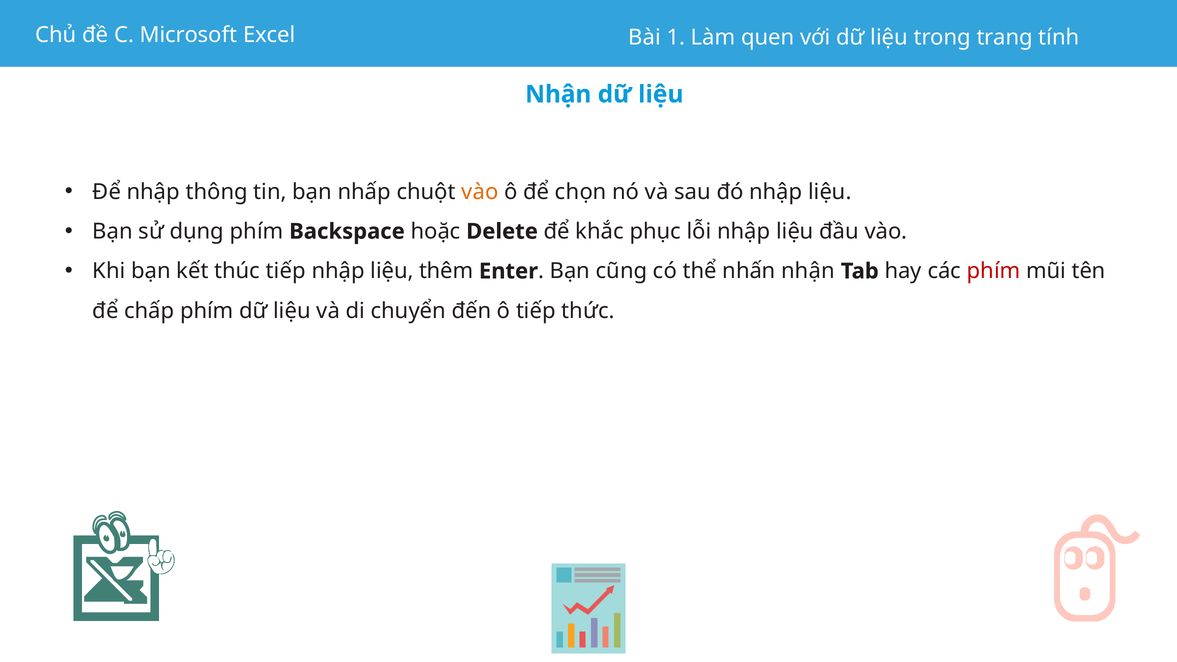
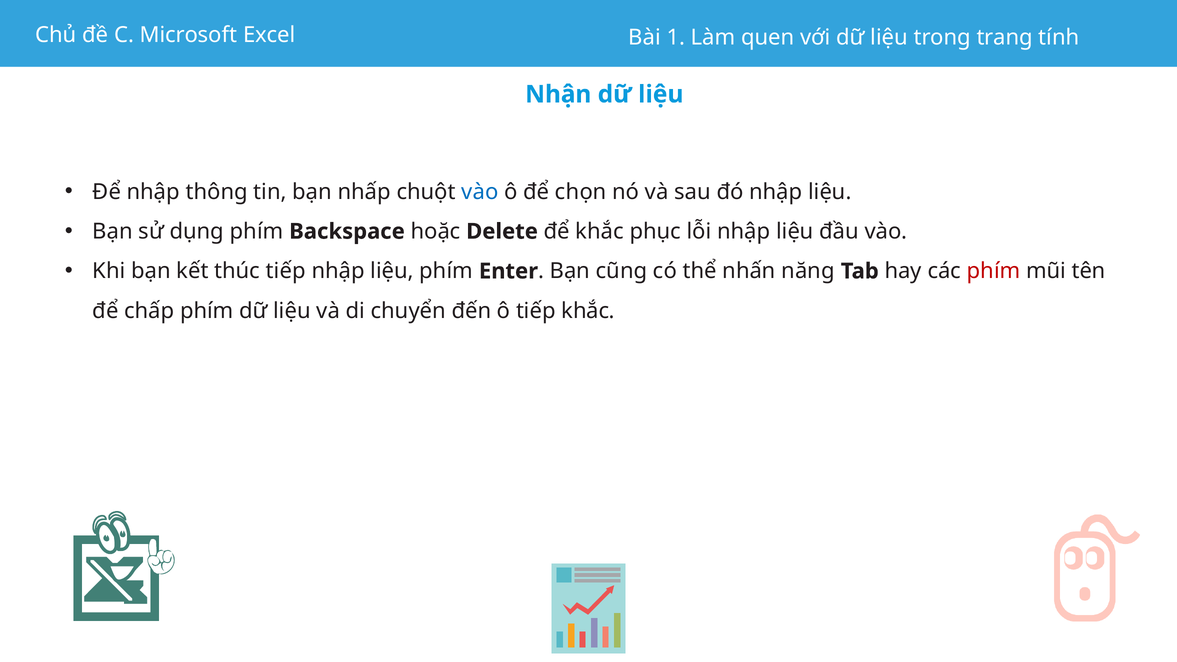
vào at (480, 192) colour: orange -> blue
liệu thêm: thêm -> phím
nhấn nhận: nhận -> năng
tiếp thức: thức -> khắc
